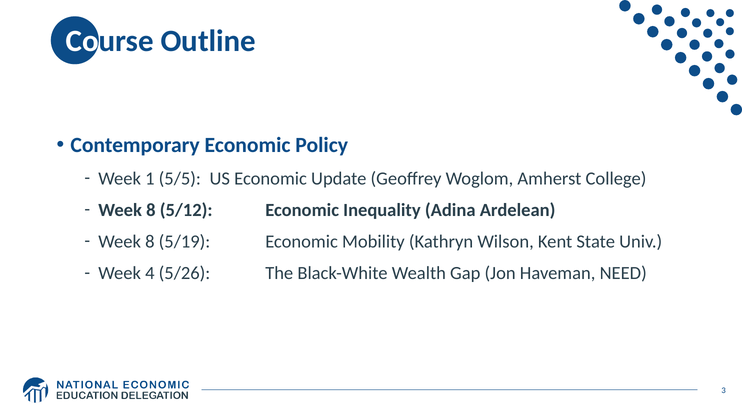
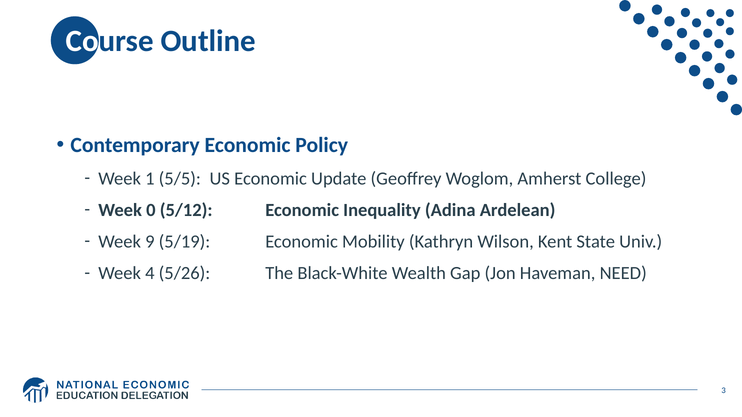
8 at (151, 210): 8 -> 0
8 at (150, 242): 8 -> 9
